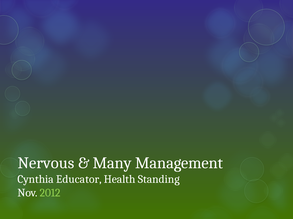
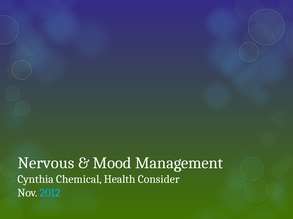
Many: Many -> Mood
Educator: Educator -> Chemical
Standing: Standing -> Consider
2012 colour: light green -> light blue
